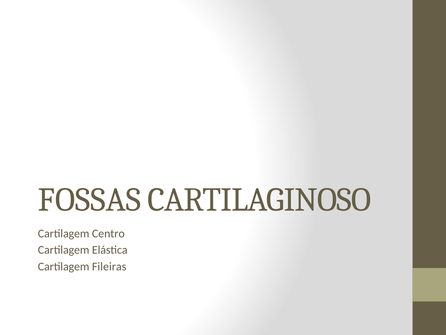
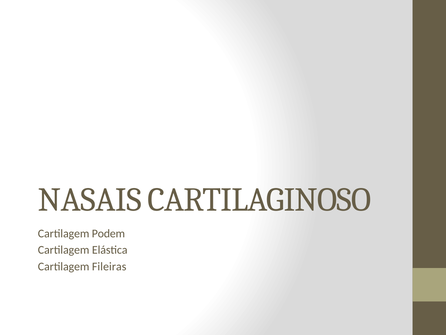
FOSSAS: FOSSAS -> NASAIS
Centro: Centro -> Podem
